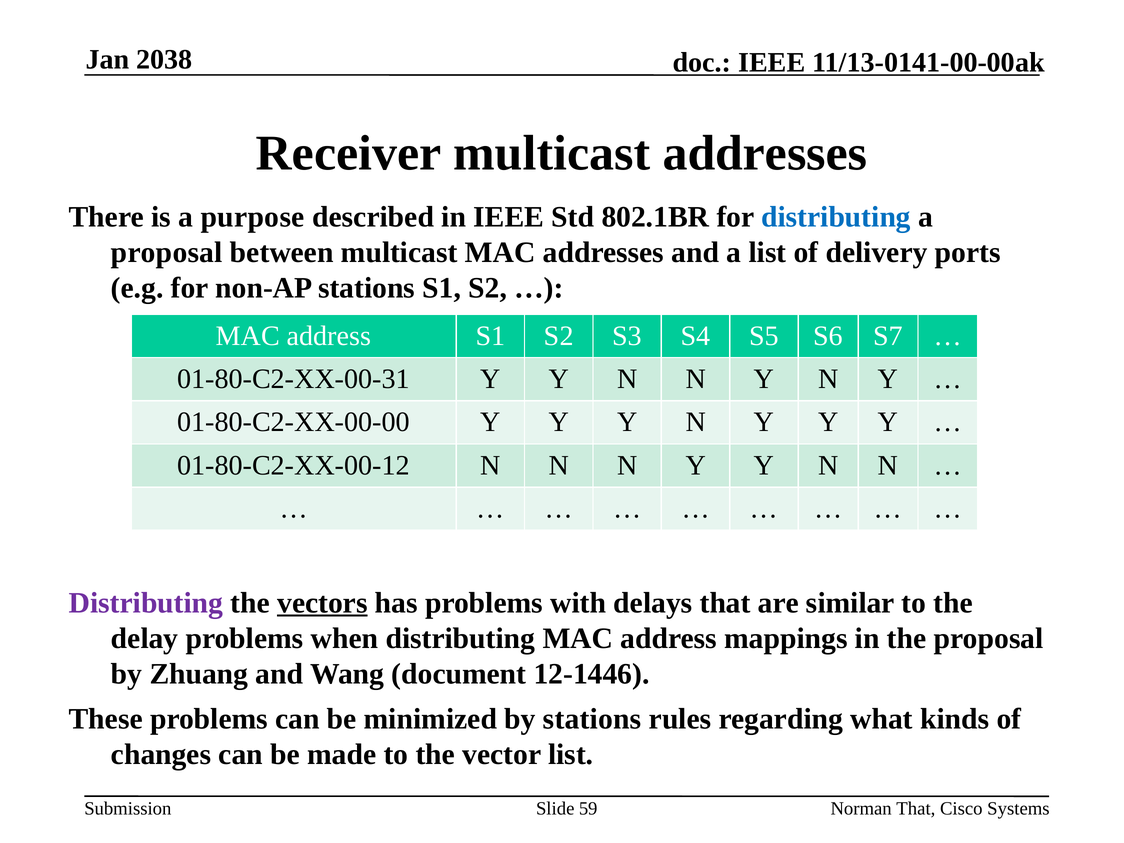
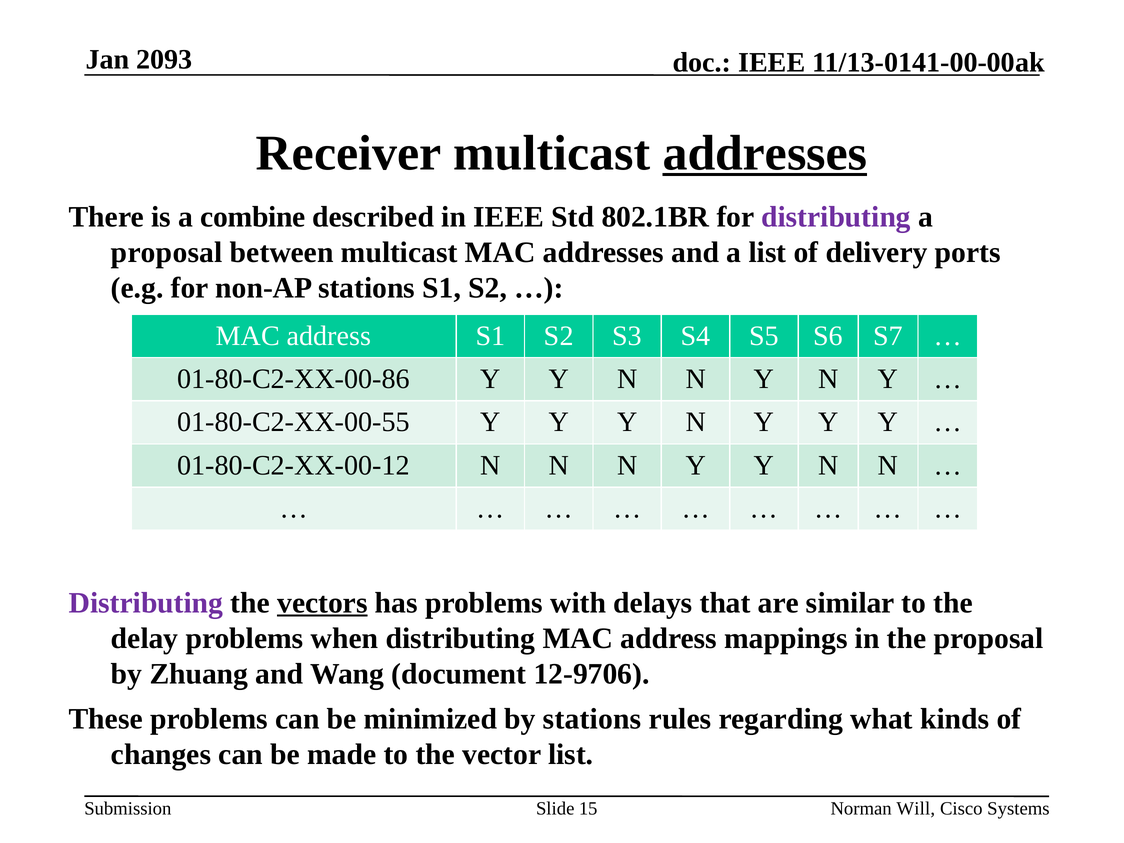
2038: 2038 -> 2093
addresses at (765, 153) underline: none -> present
purpose: purpose -> combine
distributing at (836, 217) colour: blue -> purple
01-80-C2-XX-00-31: 01-80-C2-XX-00-31 -> 01-80-C2-XX-00-86
01-80-C2-XX-00-00: 01-80-C2-XX-00-00 -> 01-80-C2-XX-00-55
12-1446: 12-1446 -> 12-9706
59: 59 -> 15
Norman That: That -> Will
